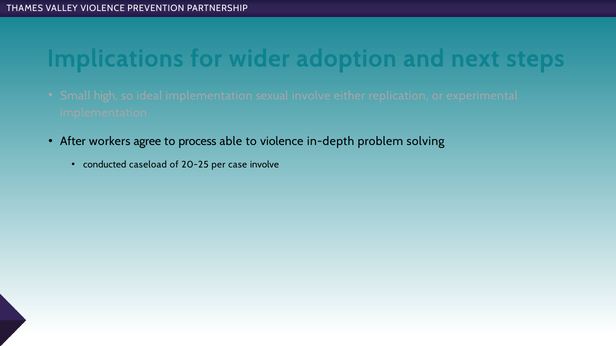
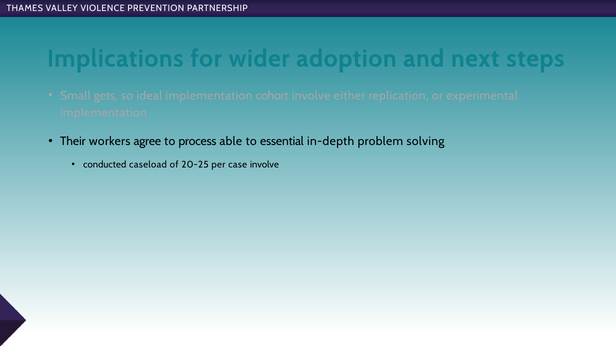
high: high -> gets
sexual: sexual -> cohort
After: After -> Their
to violence: violence -> essential
